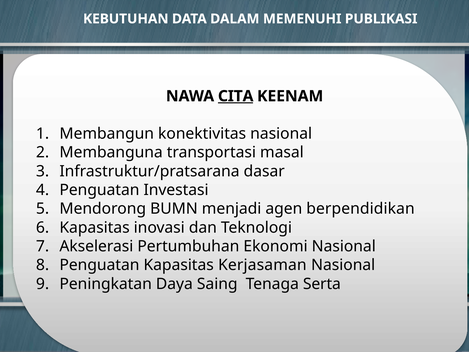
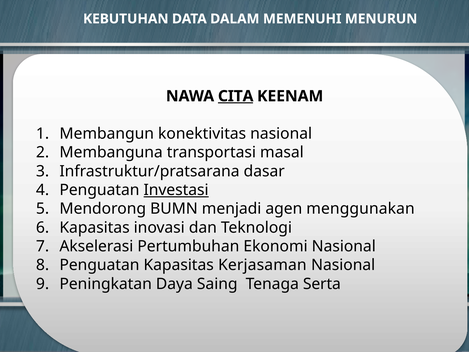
PUBLIKASI: PUBLIKASI -> MENURUN
Investasi underline: none -> present
berpendidikan: berpendidikan -> menggunakan
